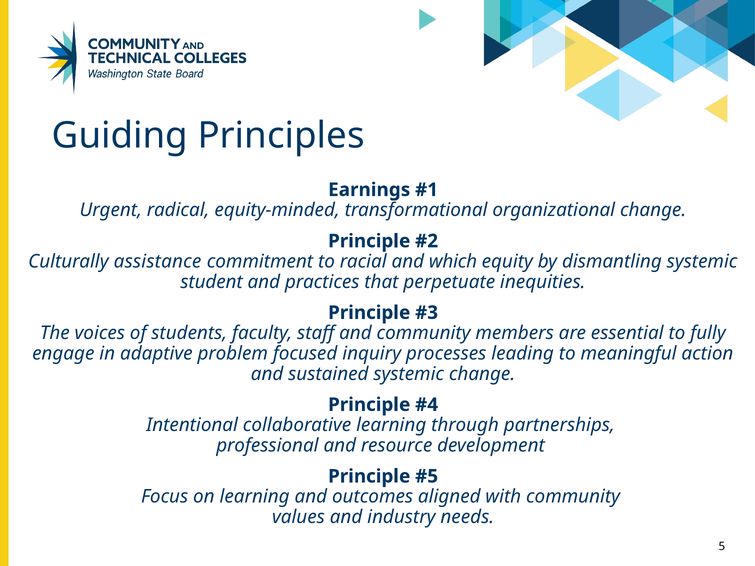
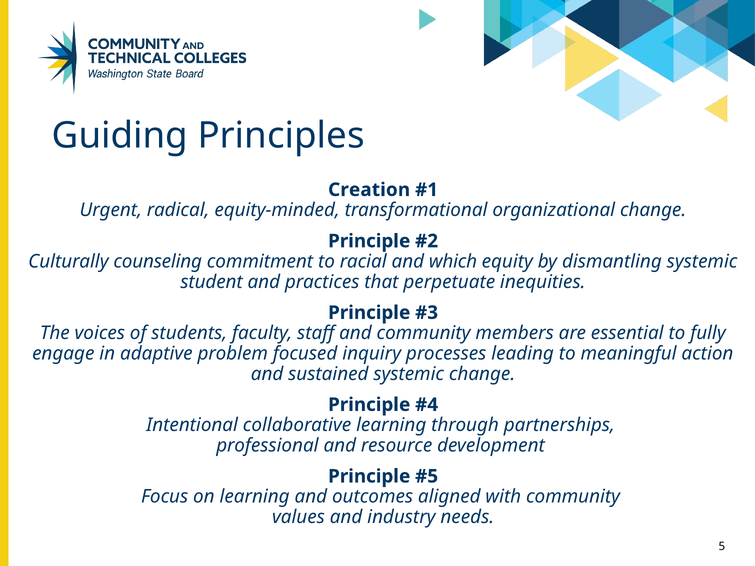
Earnings: Earnings -> Creation
assistance: assistance -> counseling
